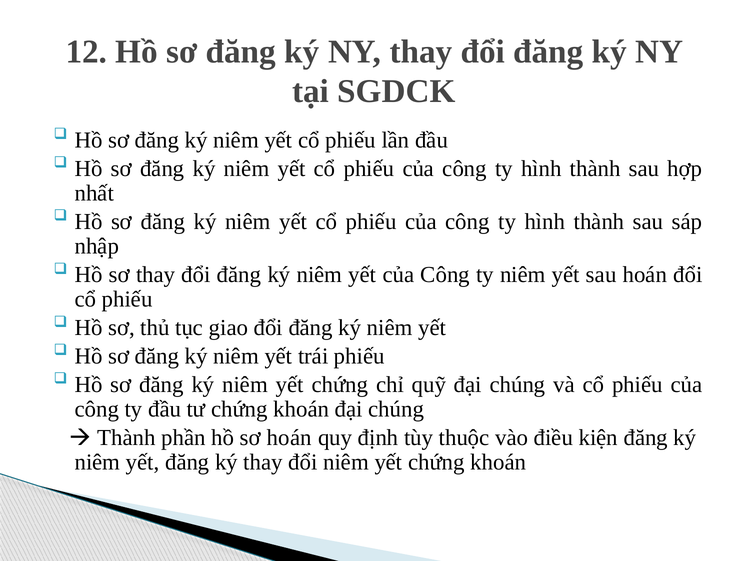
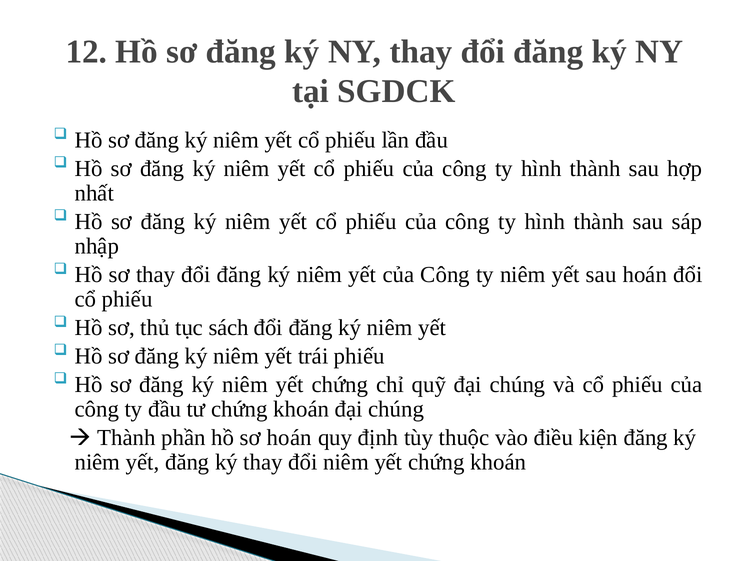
giao: giao -> sách
